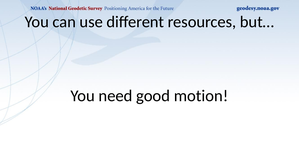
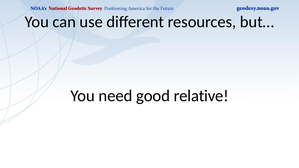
motion: motion -> relative
